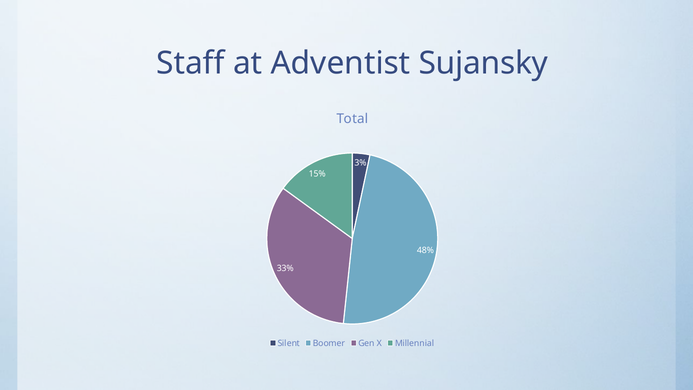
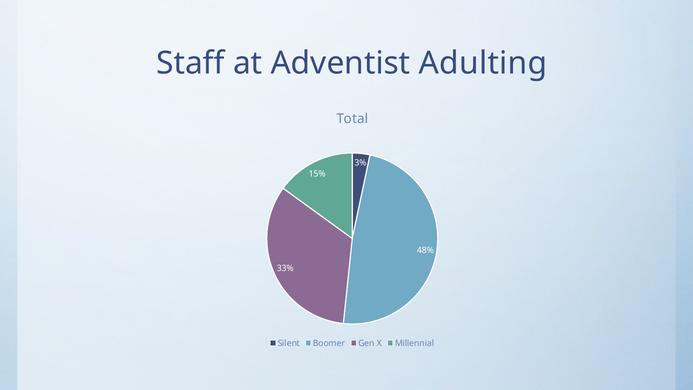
Sujansky: Sujansky -> Adulting
